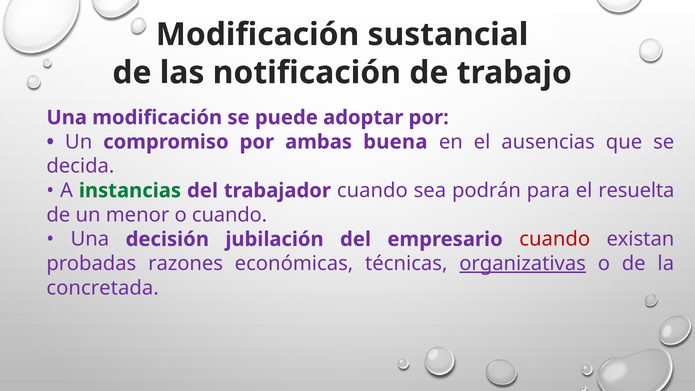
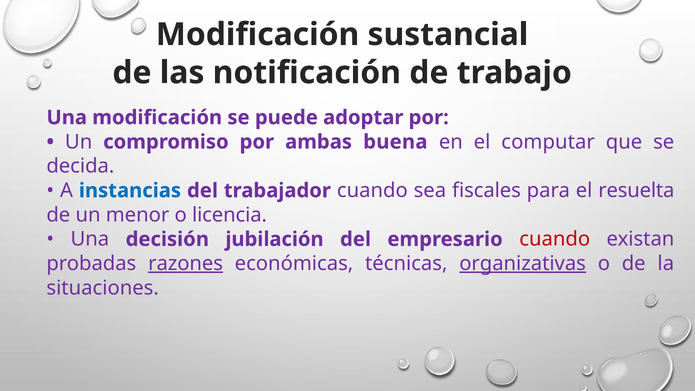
ausencias: ausencias -> computar
instancias colour: green -> blue
podrán: podrán -> fiscales
o cuando: cuando -> licencia
razones underline: none -> present
concretada: concretada -> situaciones
